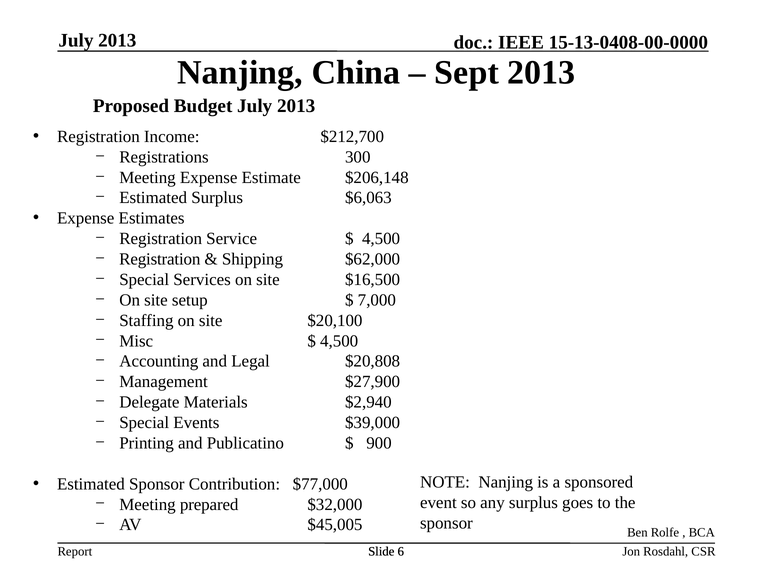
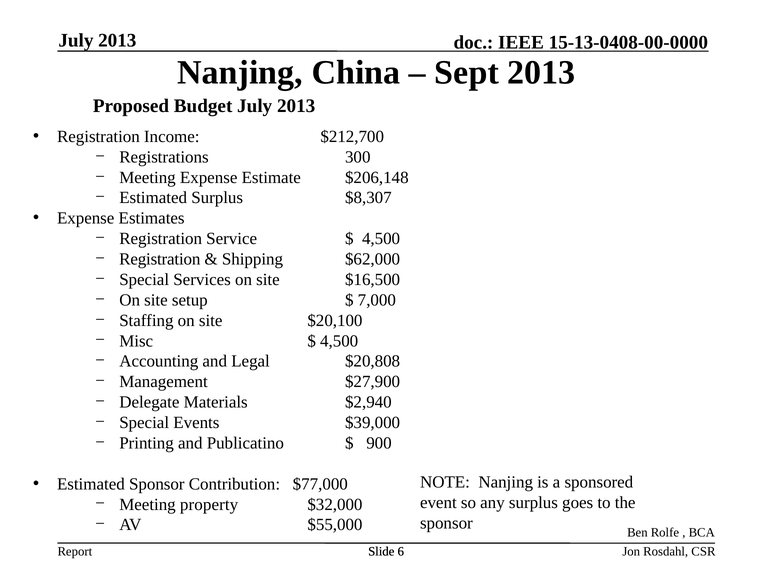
$6,063: $6,063 -> $8,307
prepared: prepared -> property
$45,005: $45,005 -> $55,000
